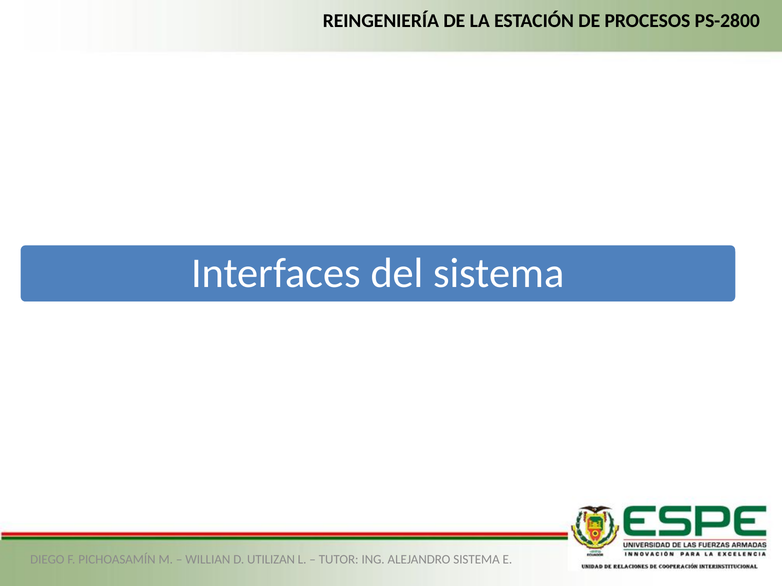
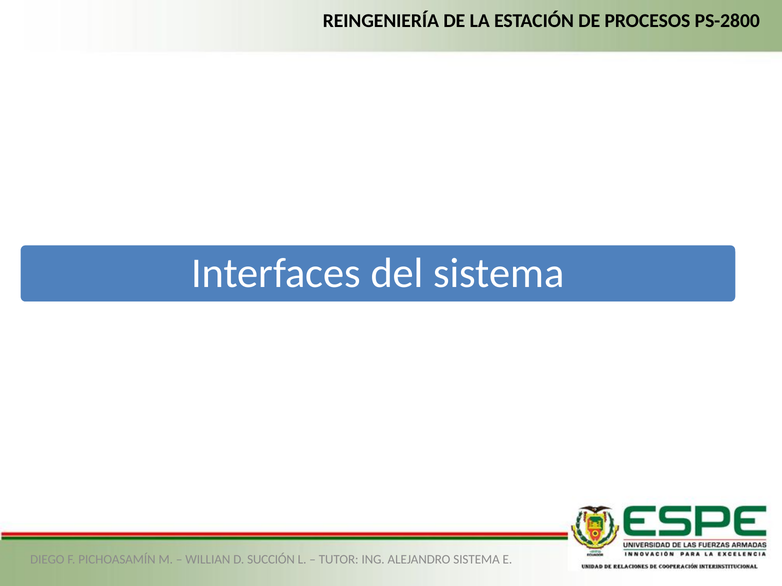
UTILIZAN: UTILIZAN -> SUCCIÓN
